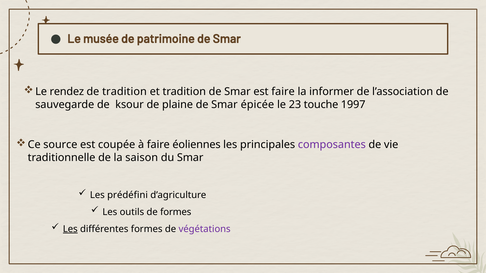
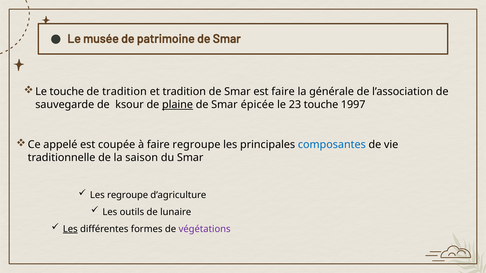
Le rendez: rendez -> touche
informer: informer -> générale
plaine underline: none -> present
source: source -> appelé
faire éoliennes: éoliennes -> regroupe
composantes colour: purple -> blue
Les prédéfini: prédéfini -> regroupe
de formes: formes -> lunaire
